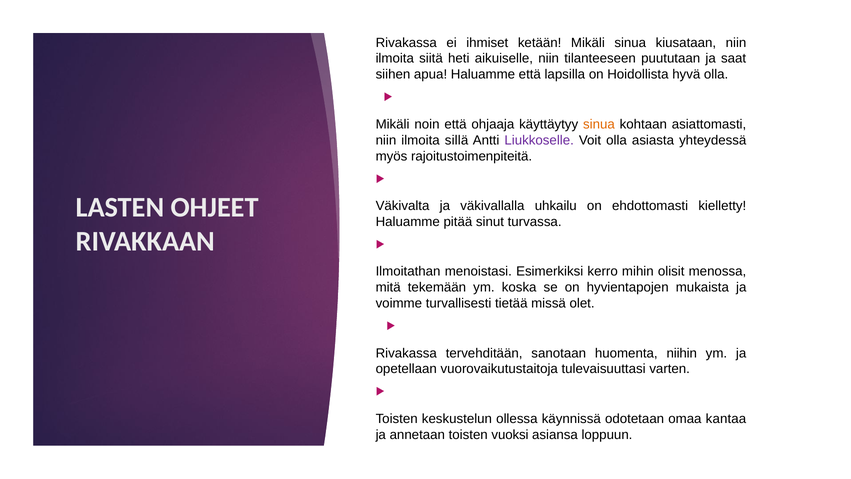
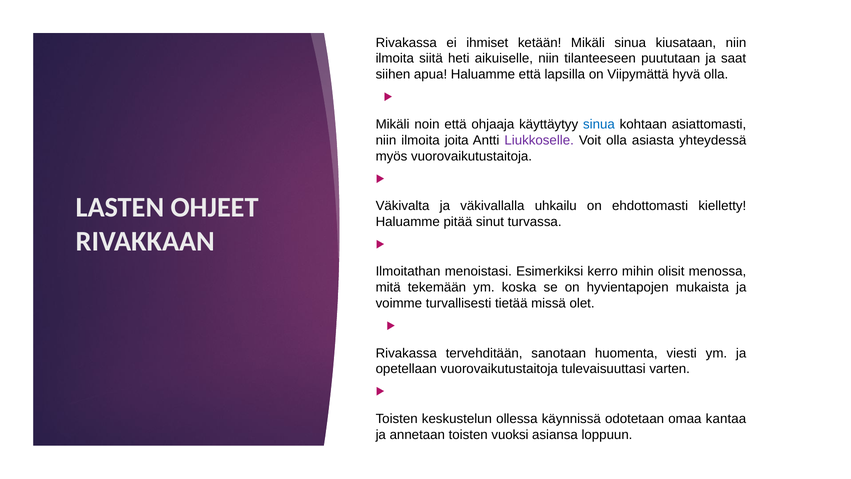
Hoidollista: Hoidollista -> Viipymättä
sinua at (599, 124) colour: orange -> blue
sillä: sillä -> joita
myös rajoitustoimenpiteitä: rajoitustoimenpiteitä -> vuorovaikutustaitoja
niihin: niihin -> viesti
